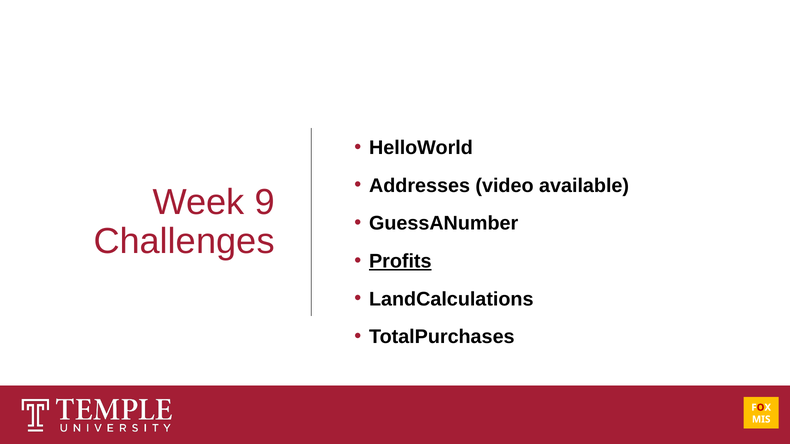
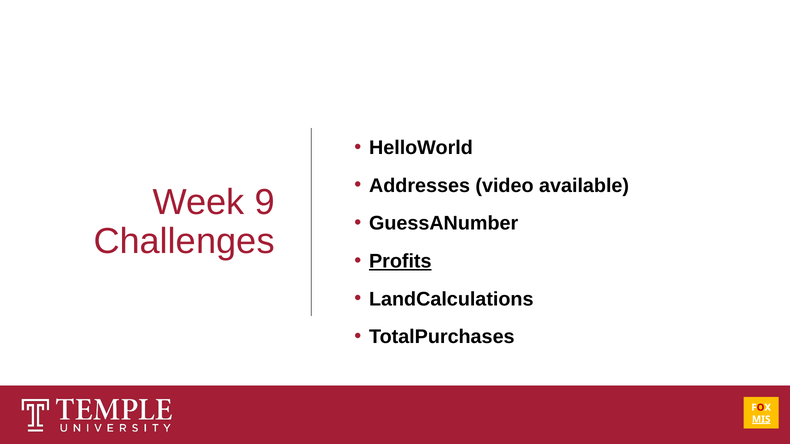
MIS underline: none -> present
